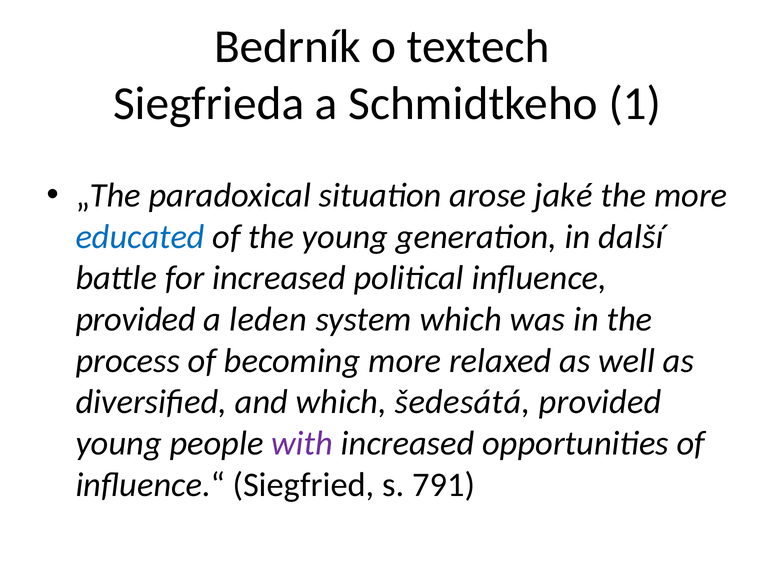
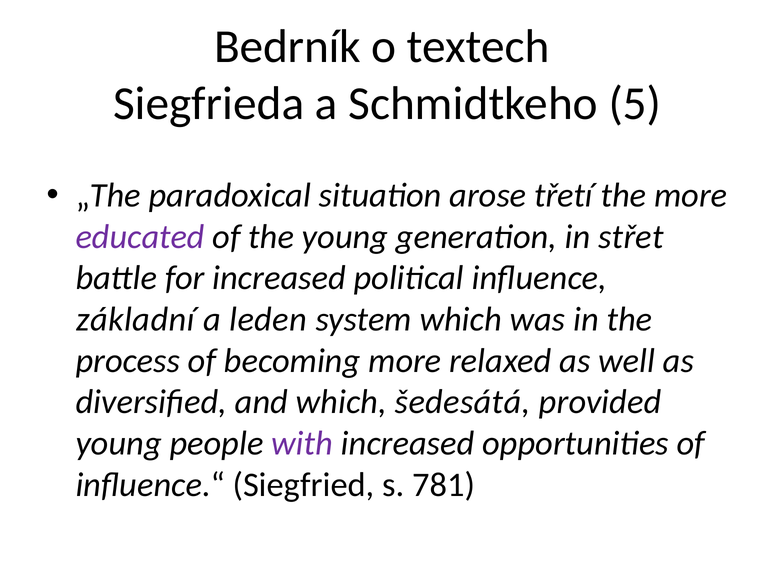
1: 1 -> 5
jaké: jaké -> třetí
educated colour: blue -> purple
další: další -> střet
provided at (136, 320): provided -> základní
791: 791 -> 781
